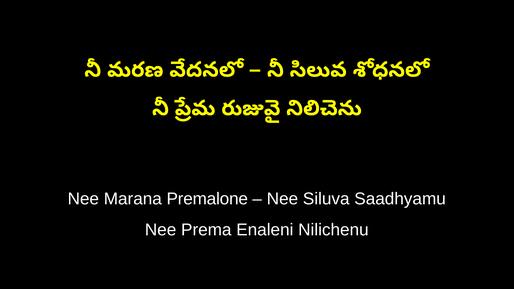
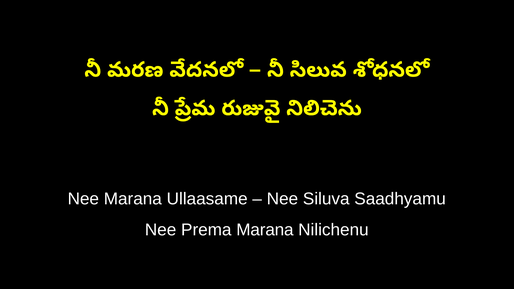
Premalone: Premalone -> Ullaasame
Prema Enaleni: Enaleni -> Marana
